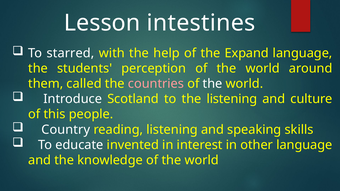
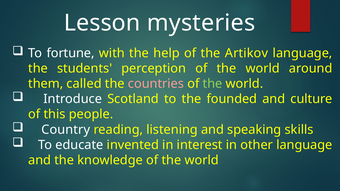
intestines: intestines -> mysteries
starred: starred -> fortune
Expand: Expand -> Artikov
the at (213, 84) colour: white -> light green
the listening: listening -> founded
